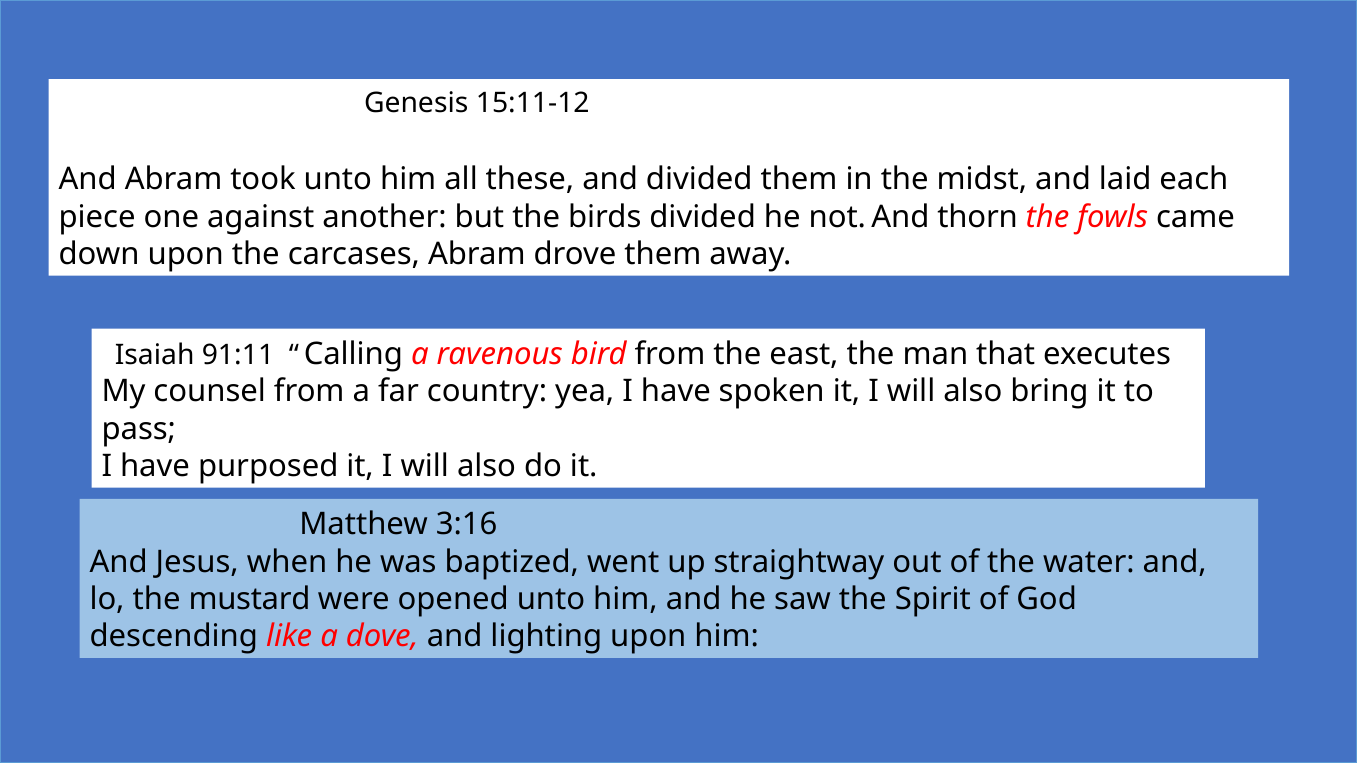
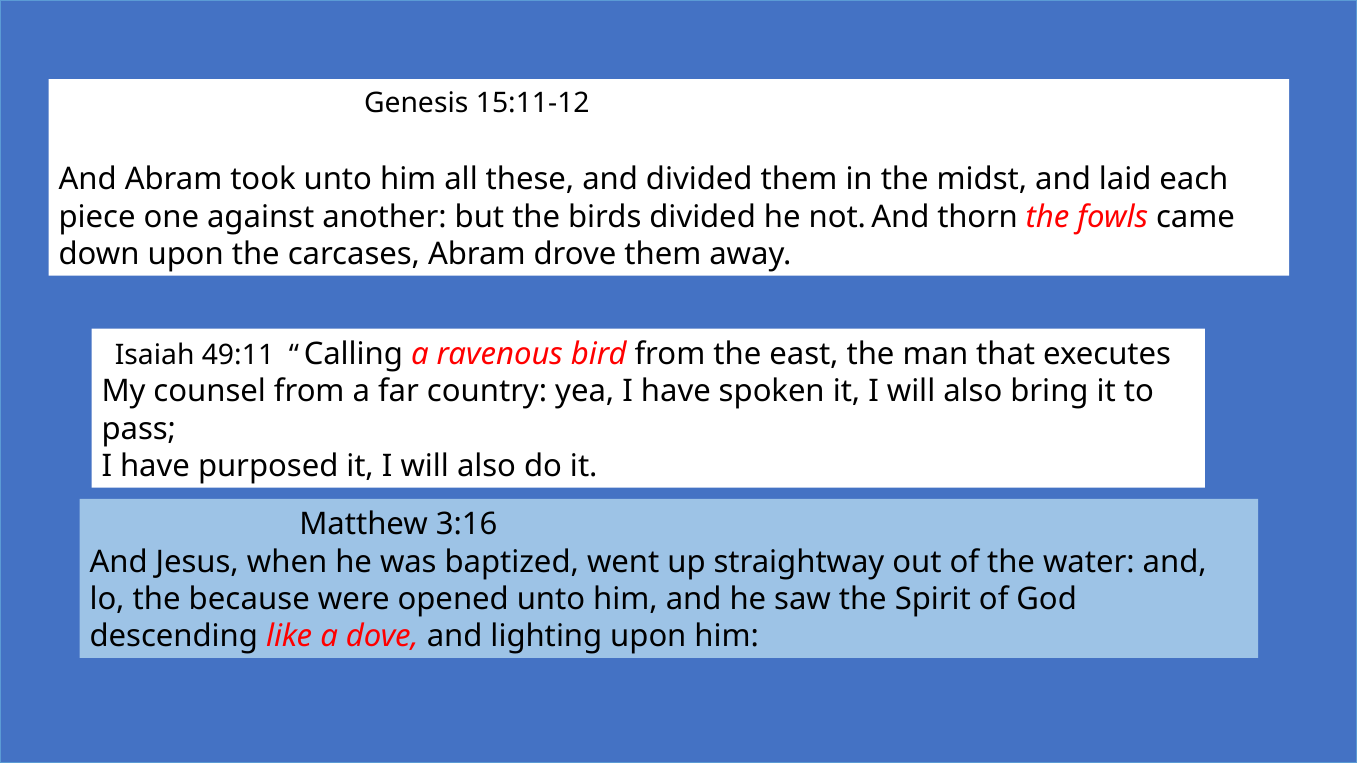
91:11: 91:11 -> 49:11
mustard: mustard -> because
